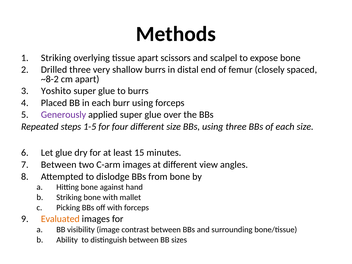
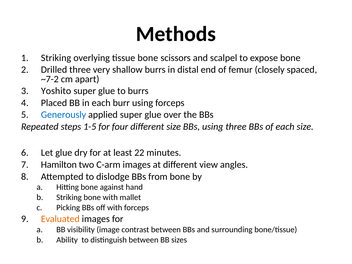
tissue apart: apart -> bone
~8-2: ~8-2 -> ~7-2
Generously colour: purple -> blue
15: 15 -> 22
Between at (59, 165): Between -> Hamilton
